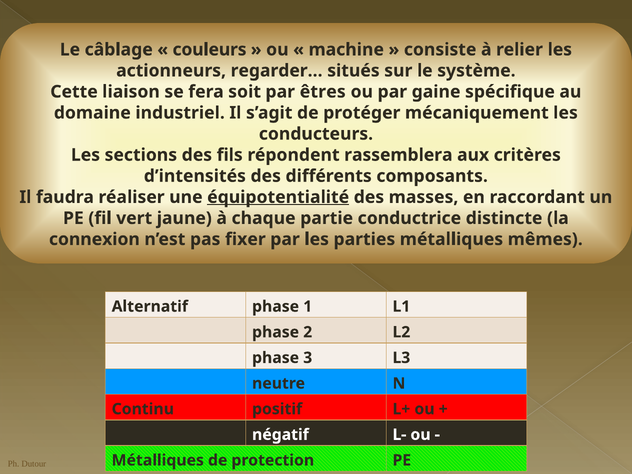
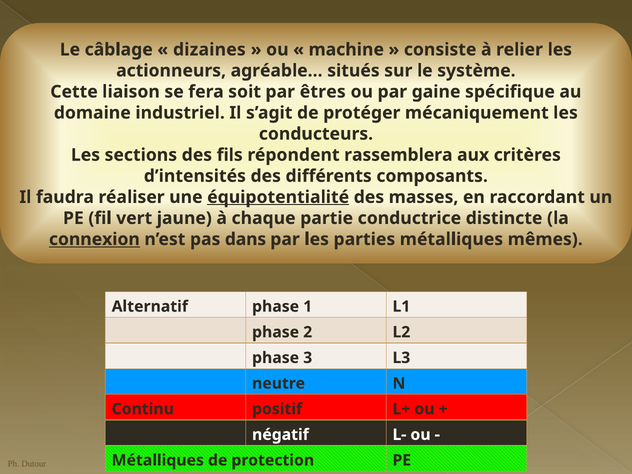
couleurs: couleurs -> dizaines
regarder…: regarder… -> agréable…
connexion underline: none -> present
fixer: fixer -> dans
